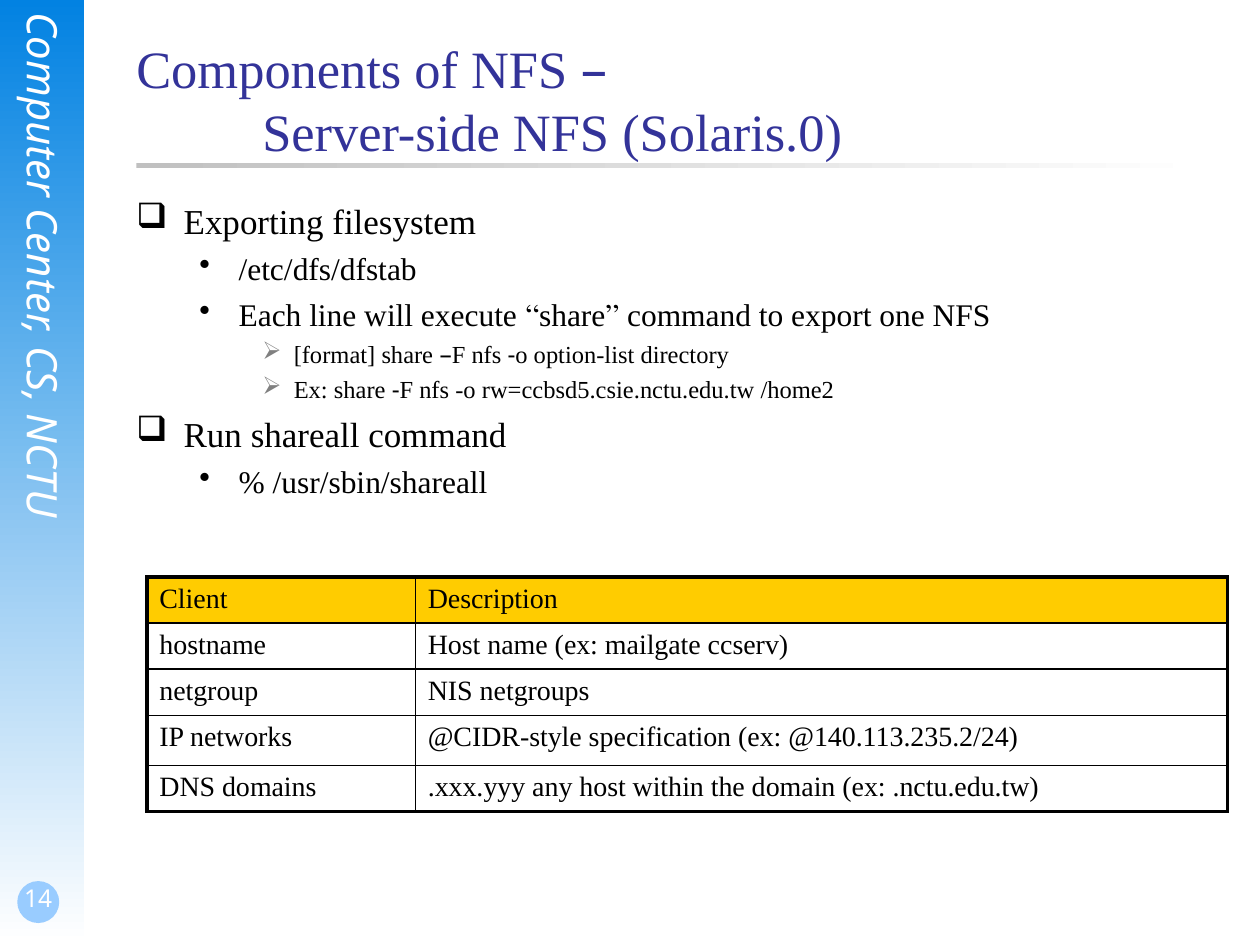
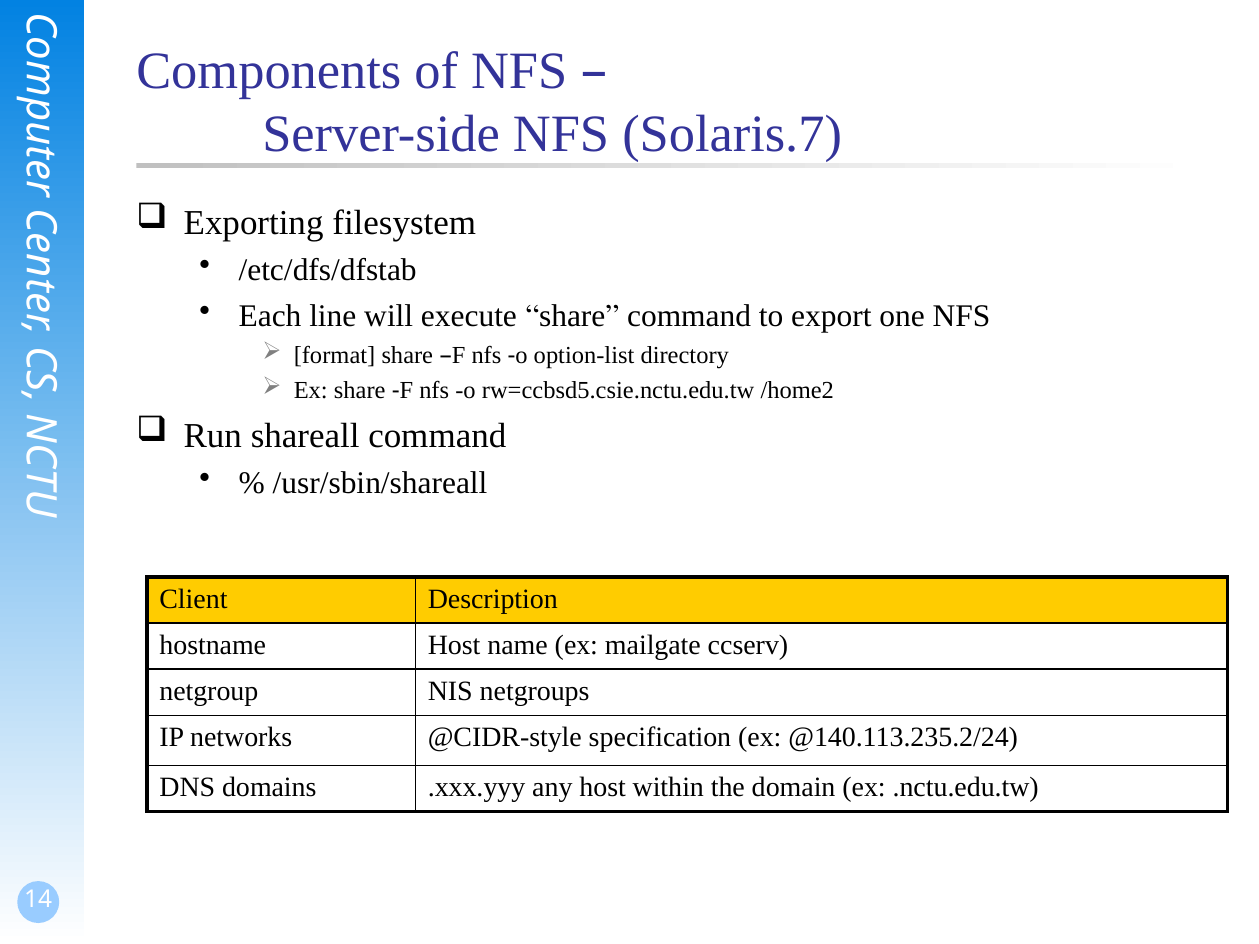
Solaris.0: Solaris.0 -> Solaris.7
